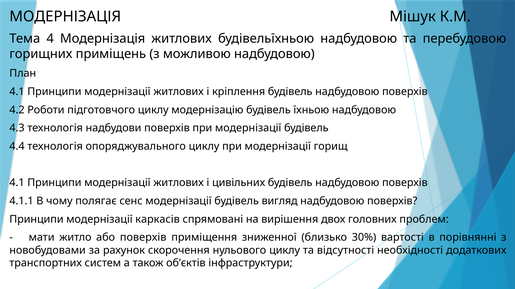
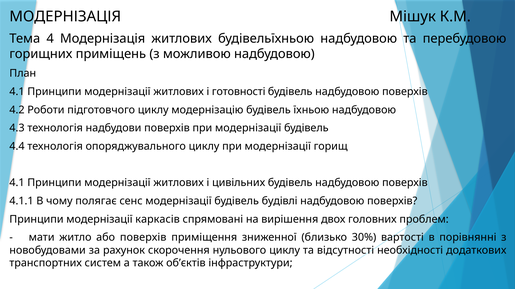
кріплення: кріплення -> готовності
вигляд: вигляд -> будівлі
